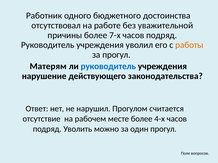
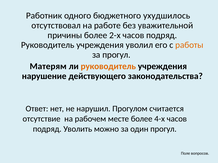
достоинства: достоинства -> ухудшилось
7-х: 7-х -> 2-х
руководитель at (108, 66) colour: blue -> orange
